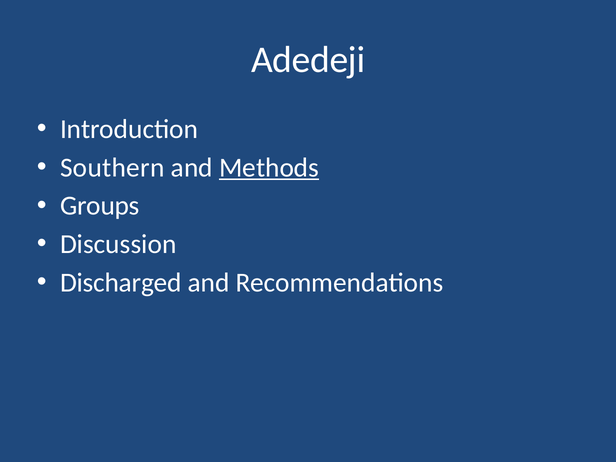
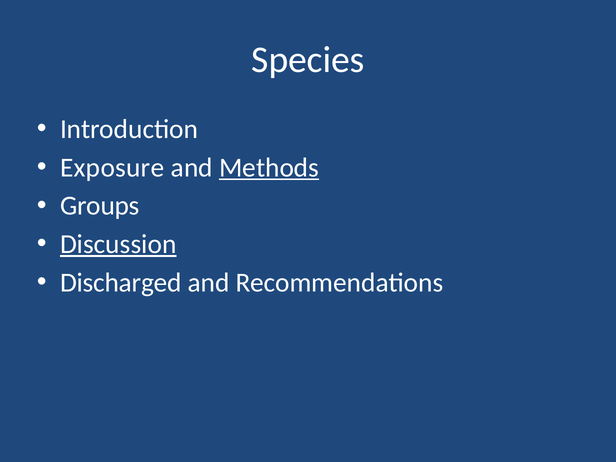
Adedeji: Adedeji -> Species
Southern: Southern -> Exposure
Discussion underline: none -> present
